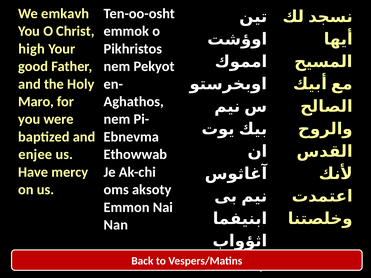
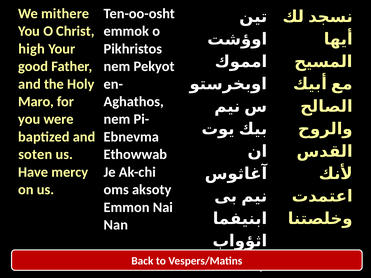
emkavh: emkavh -> mithere
enjee: enjee -> soten
